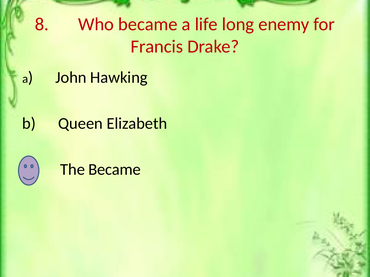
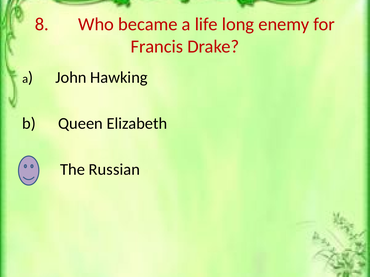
The Became: Became -> Russian
